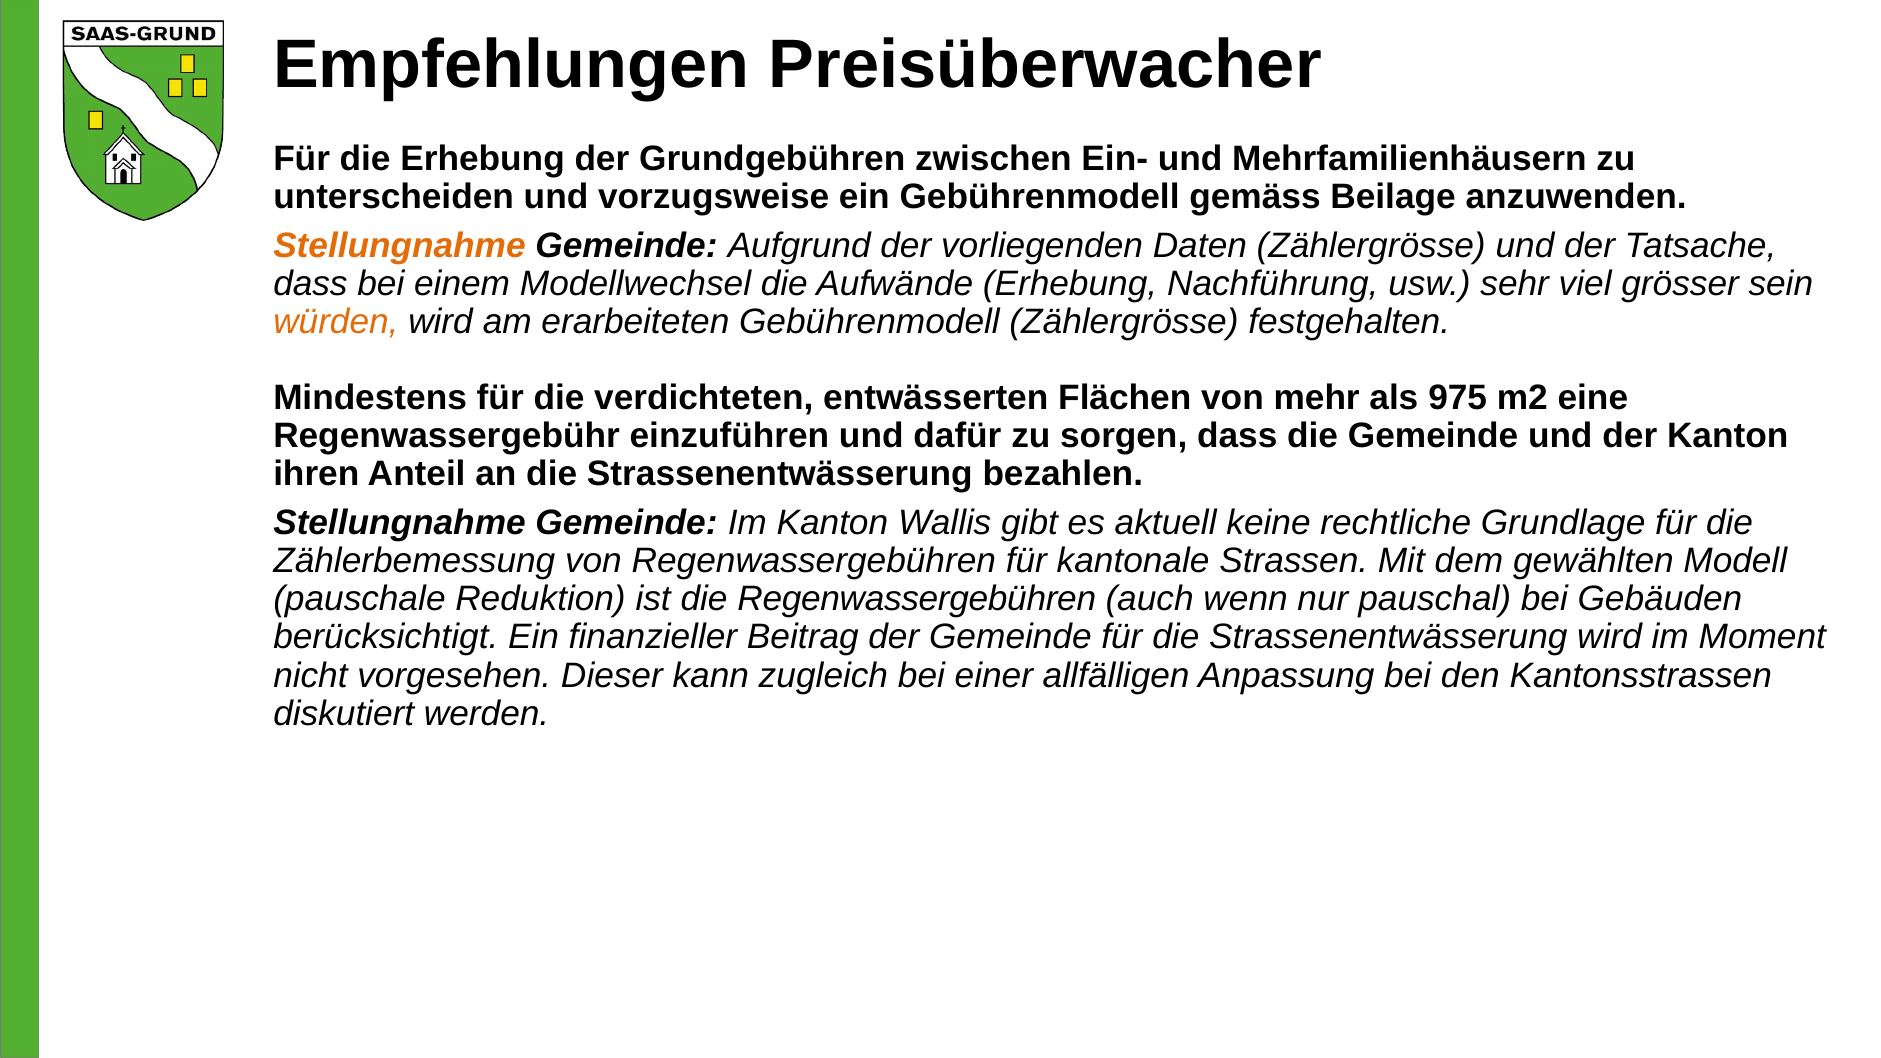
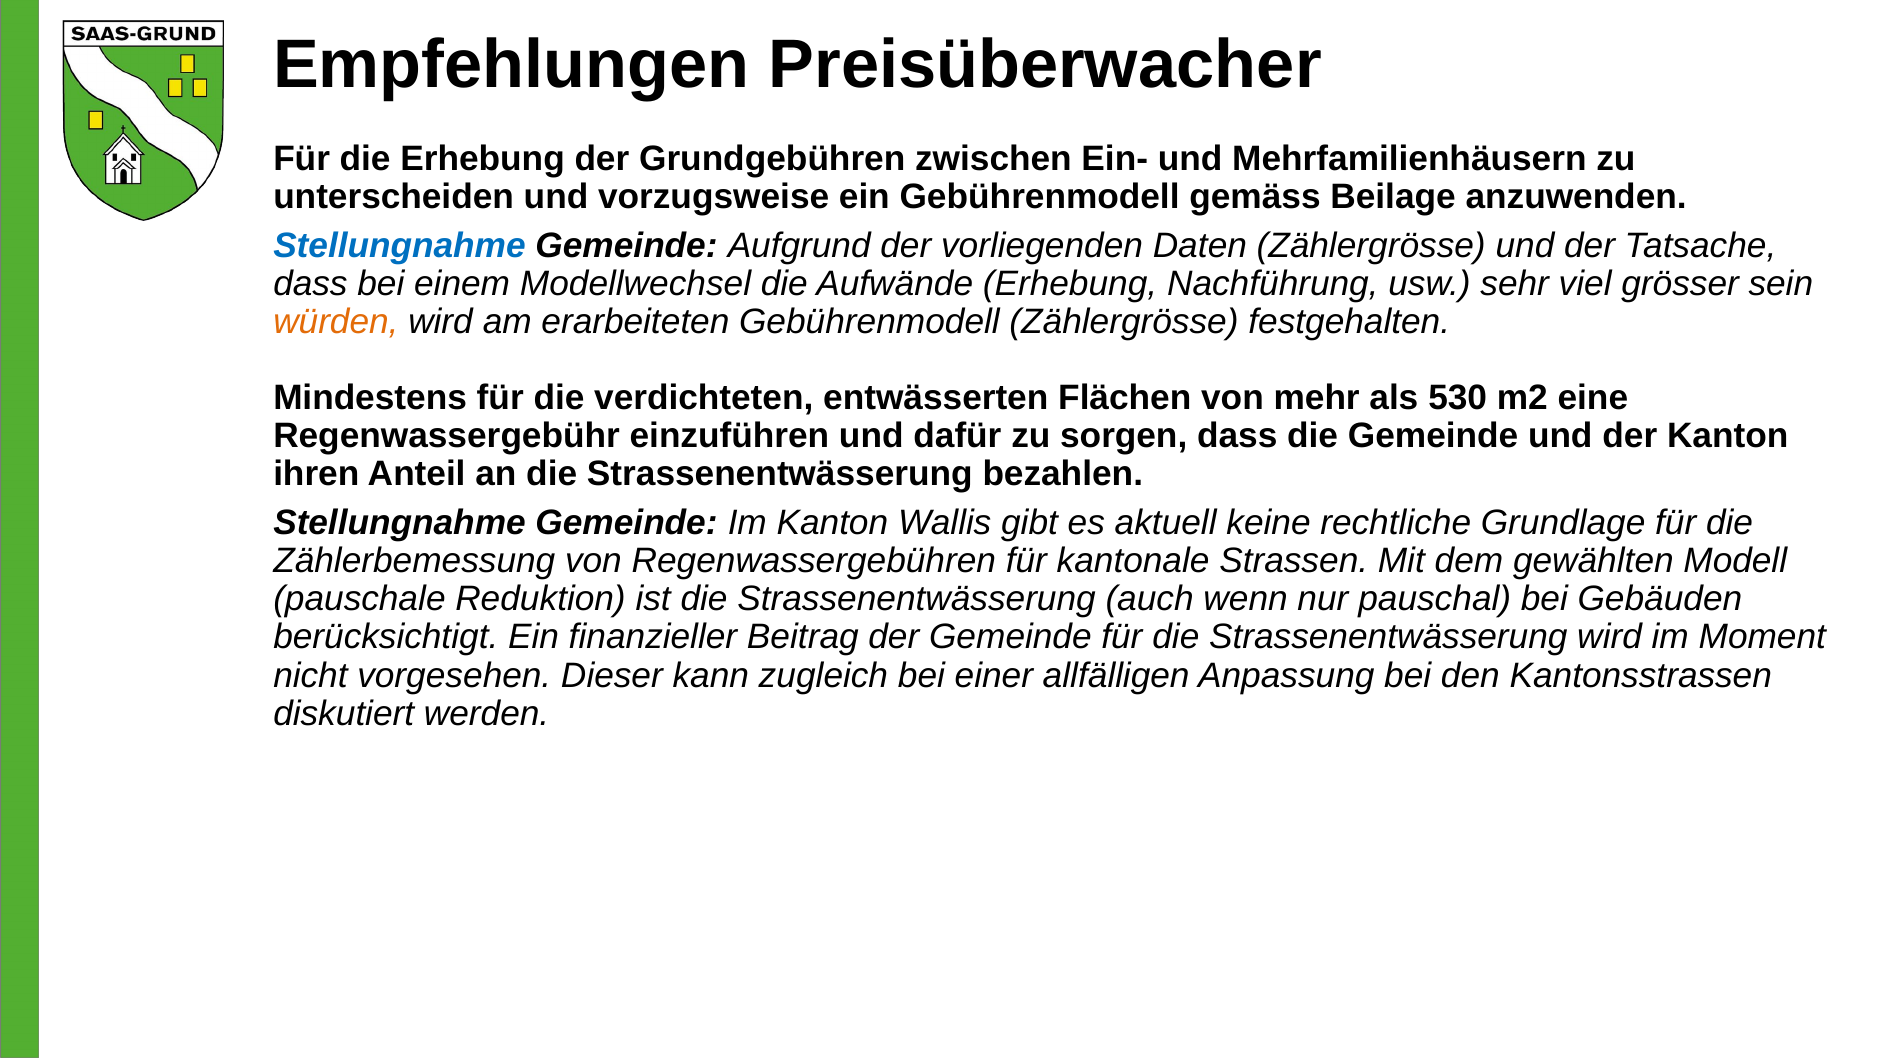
Stellungnahme at (399, 246) colour: orange -> blue
975: 975 -> 530
ist die Regenwassergebühren: Regenwassergebühren -> Strassenentwässerung
